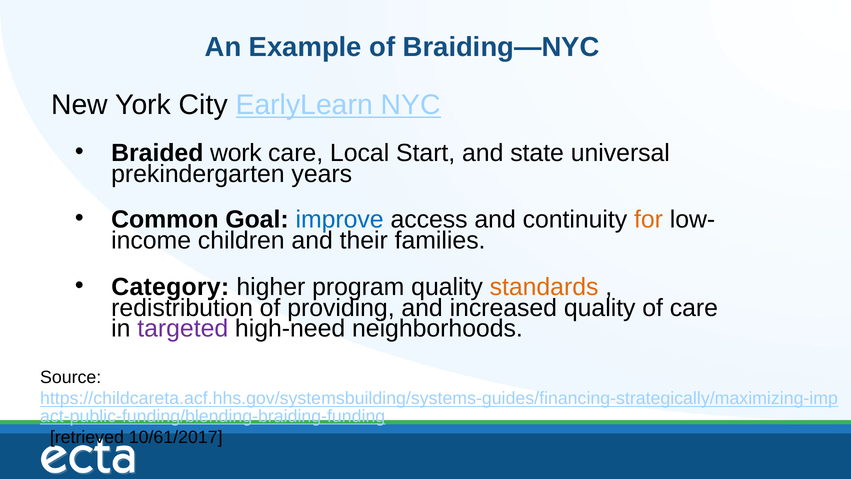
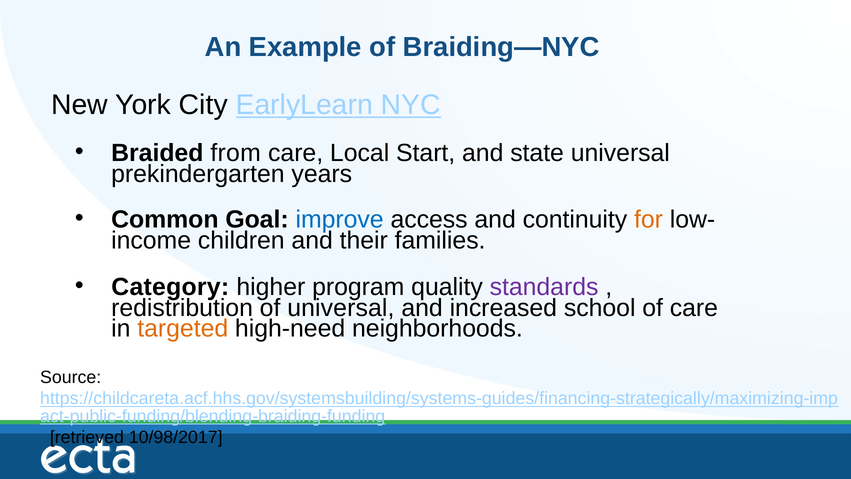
work: work -> from
standards colour: orange -> purple
of providing: providing -> universal
increased quality: quality -> school
targeted colour: purple -> orange
10/61/2017: 10/61/2017 -> 10/98/2017
